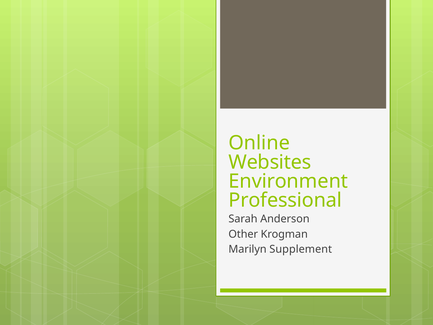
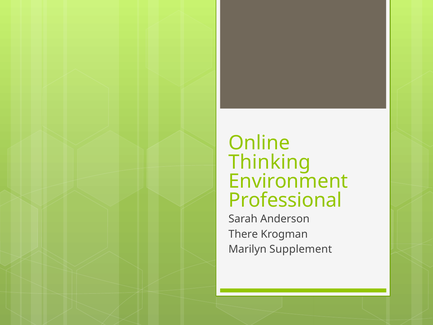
Websites: Websites -> Thinking
Other: Other -> There
